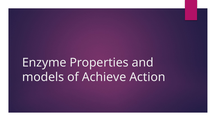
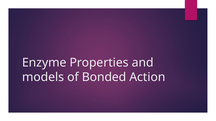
Achieve: Achieve -> Bonded
